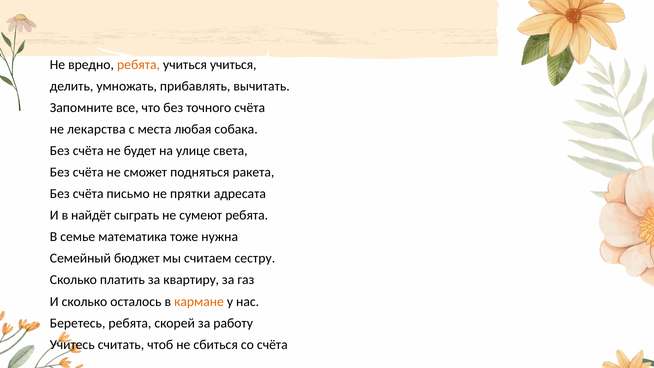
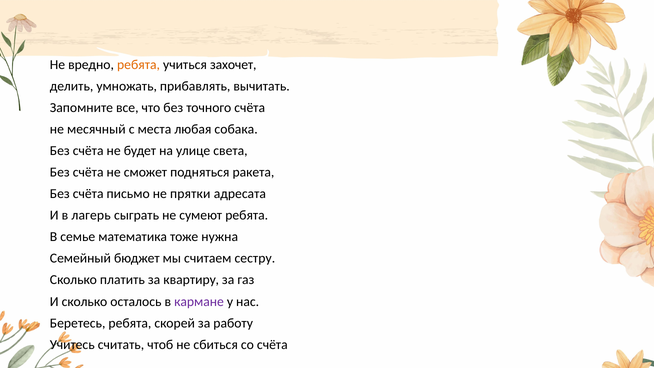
учиться учиться: учиться -> захочет
лекарства: лекарства -> месячный
найдёт: найдёт -> лагерь
кармане colour: orange -> purple
